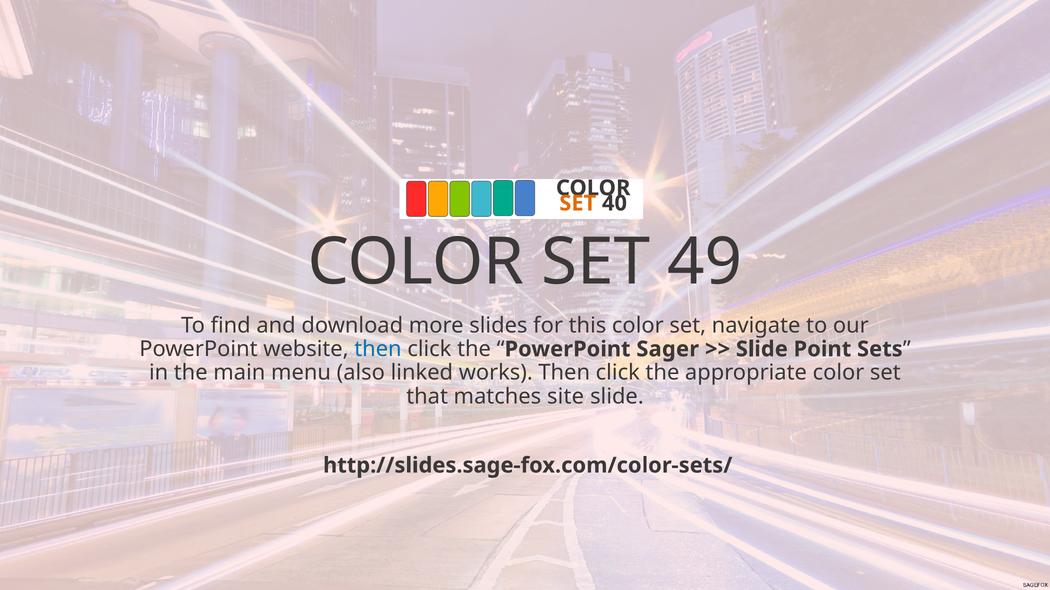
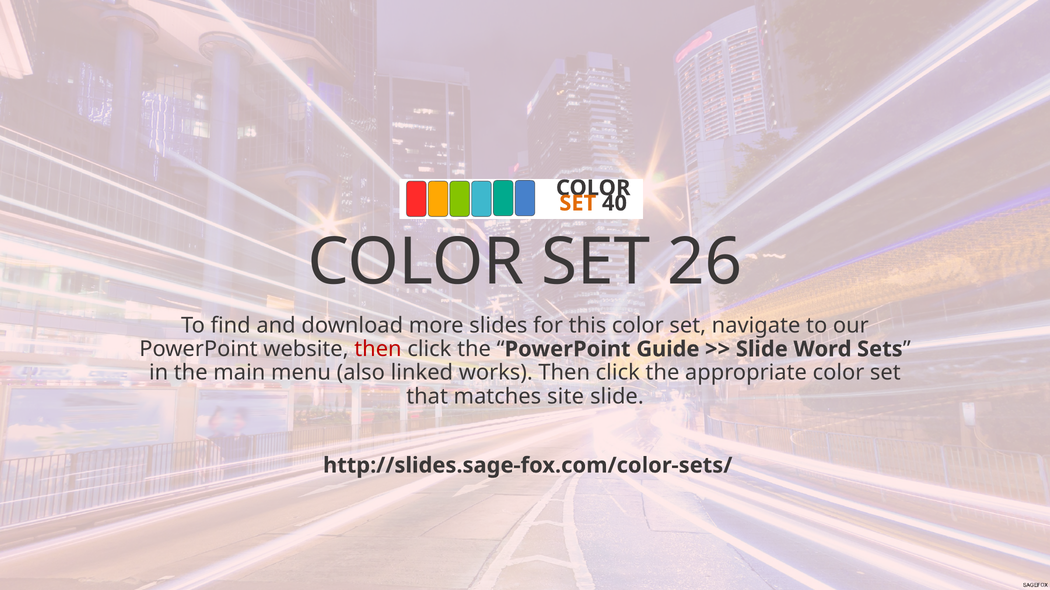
49: 49 -> 26
then at (378, 349) colour: blue -> red
Sager: Sager -> Guide
Point: Point -> Word
